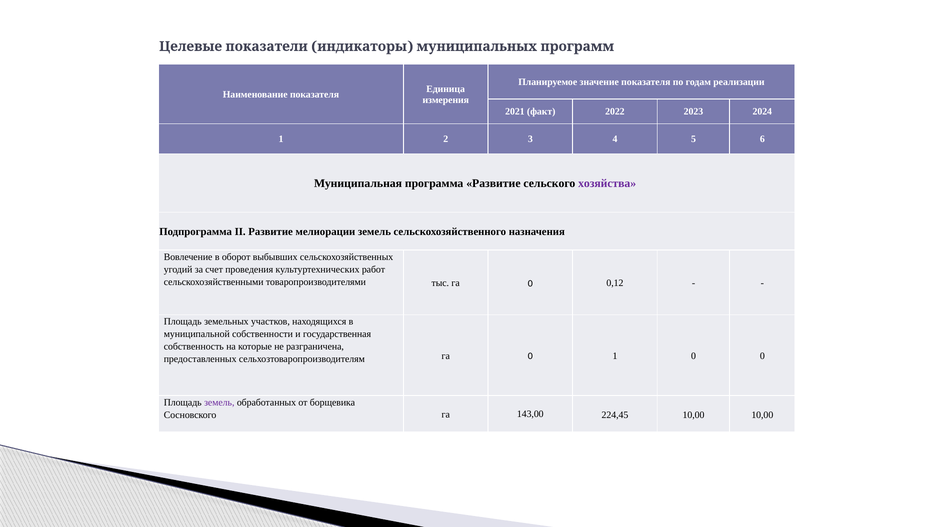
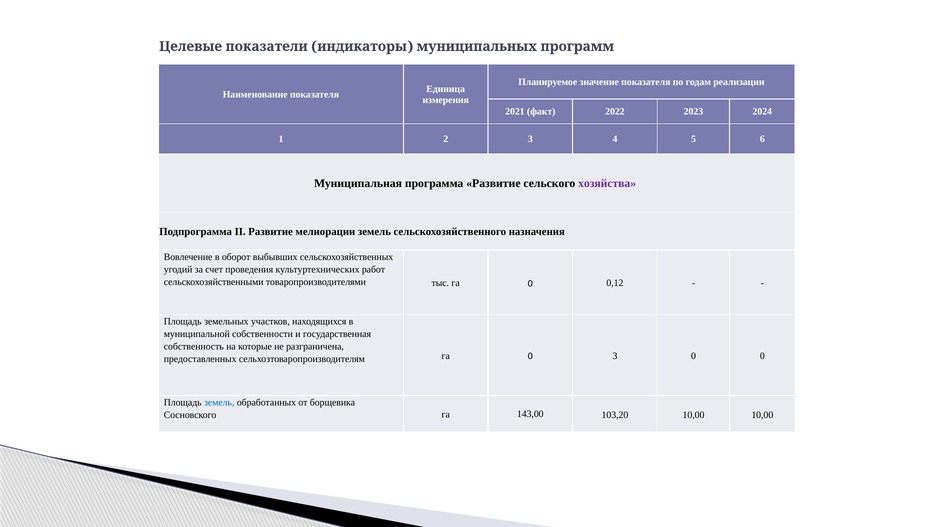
0 1: 1 -> 3
земель at (219, 403) colour: purple -> blue
224,45: 224,45 -> 103,20
